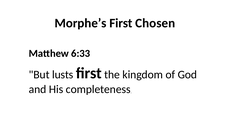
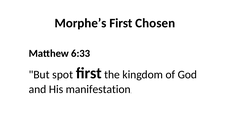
lusts: lusts -> spot
completeness: completeness -> manifestation
